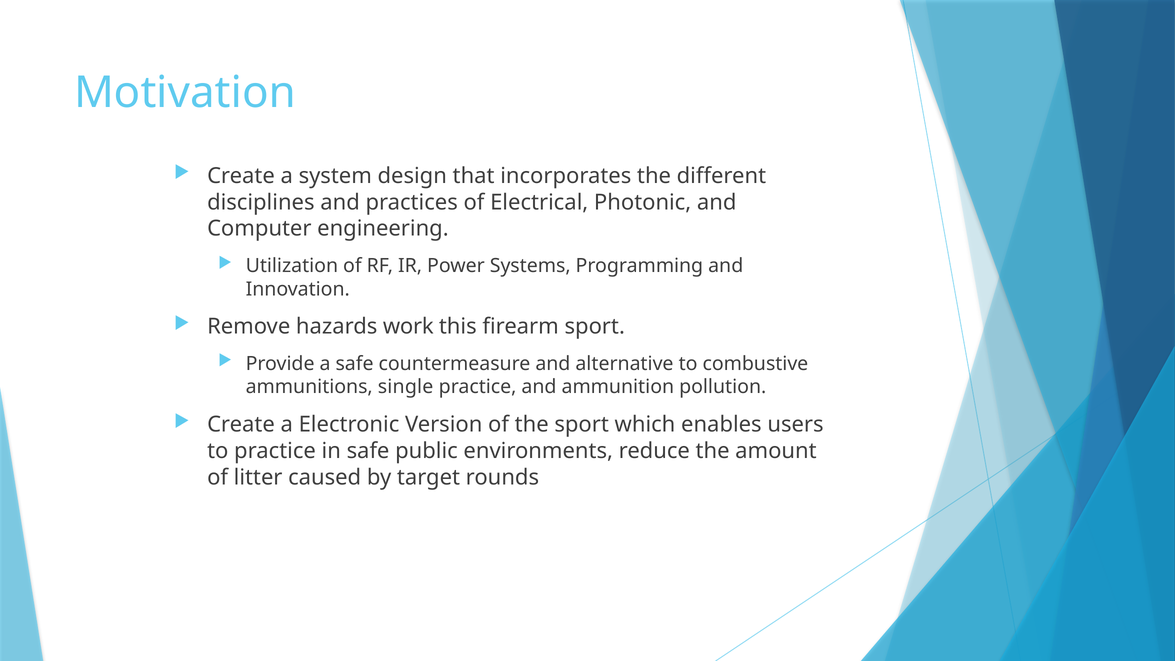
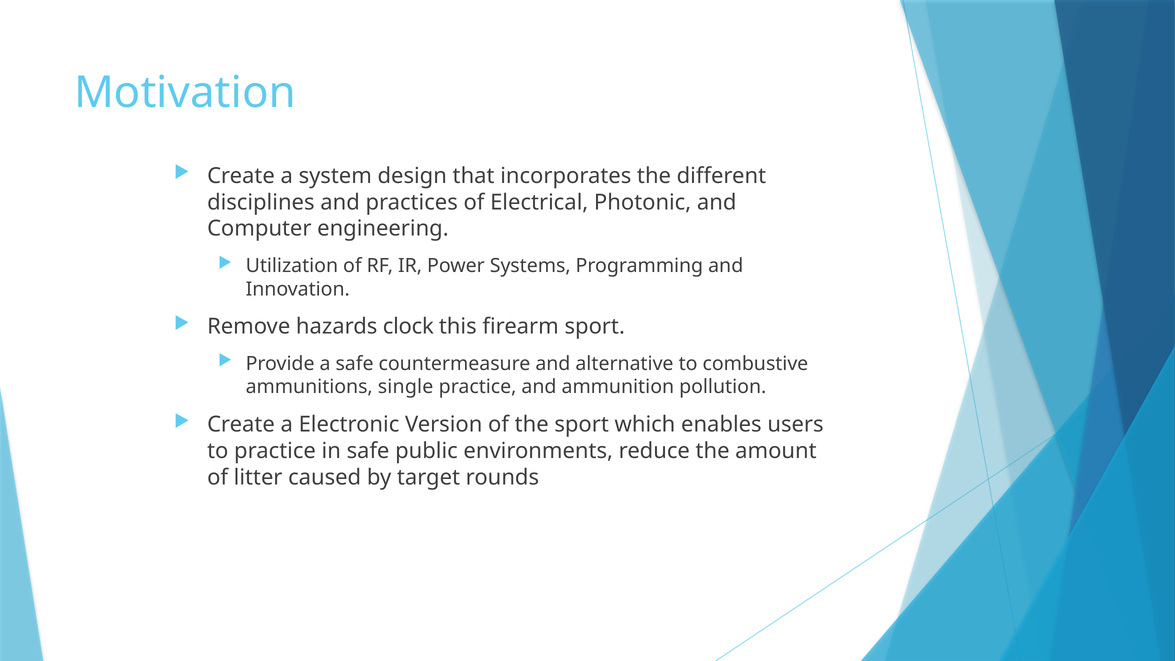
work: work -> clock
